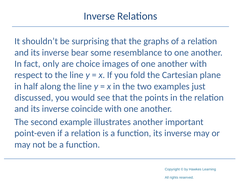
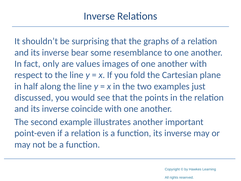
choice: choice -> values
